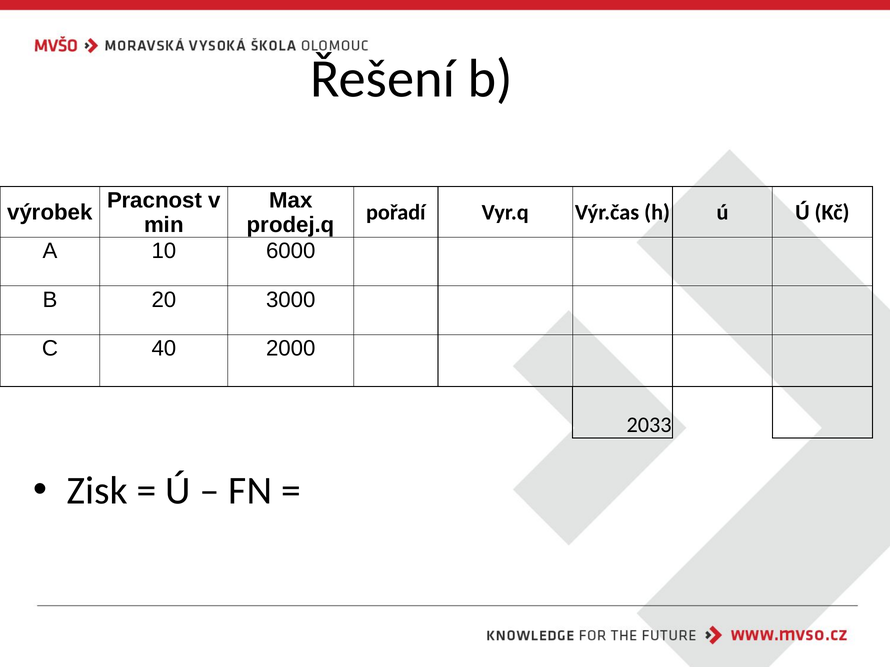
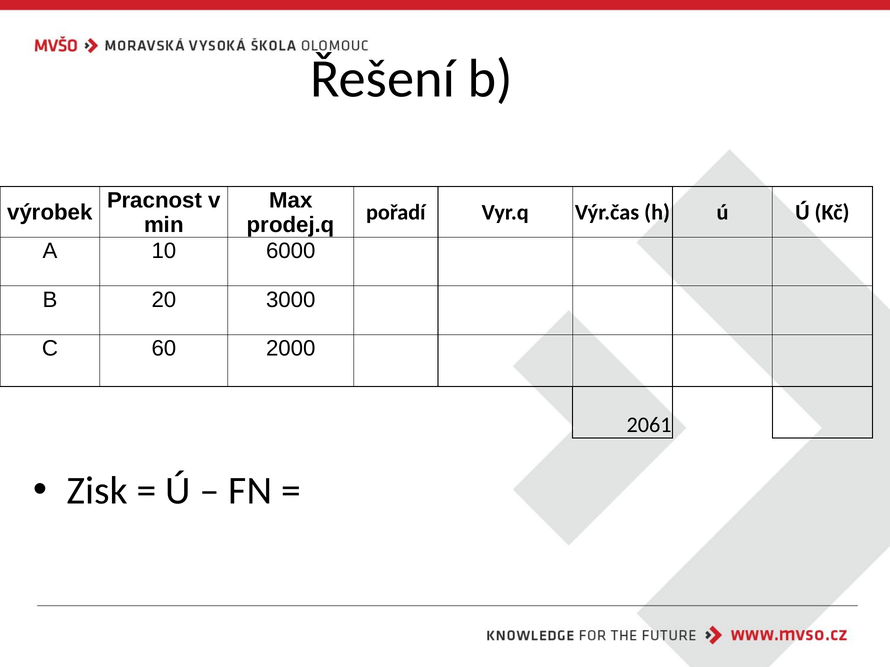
40: 40 -> 60
2033: 2033 -> 2061
